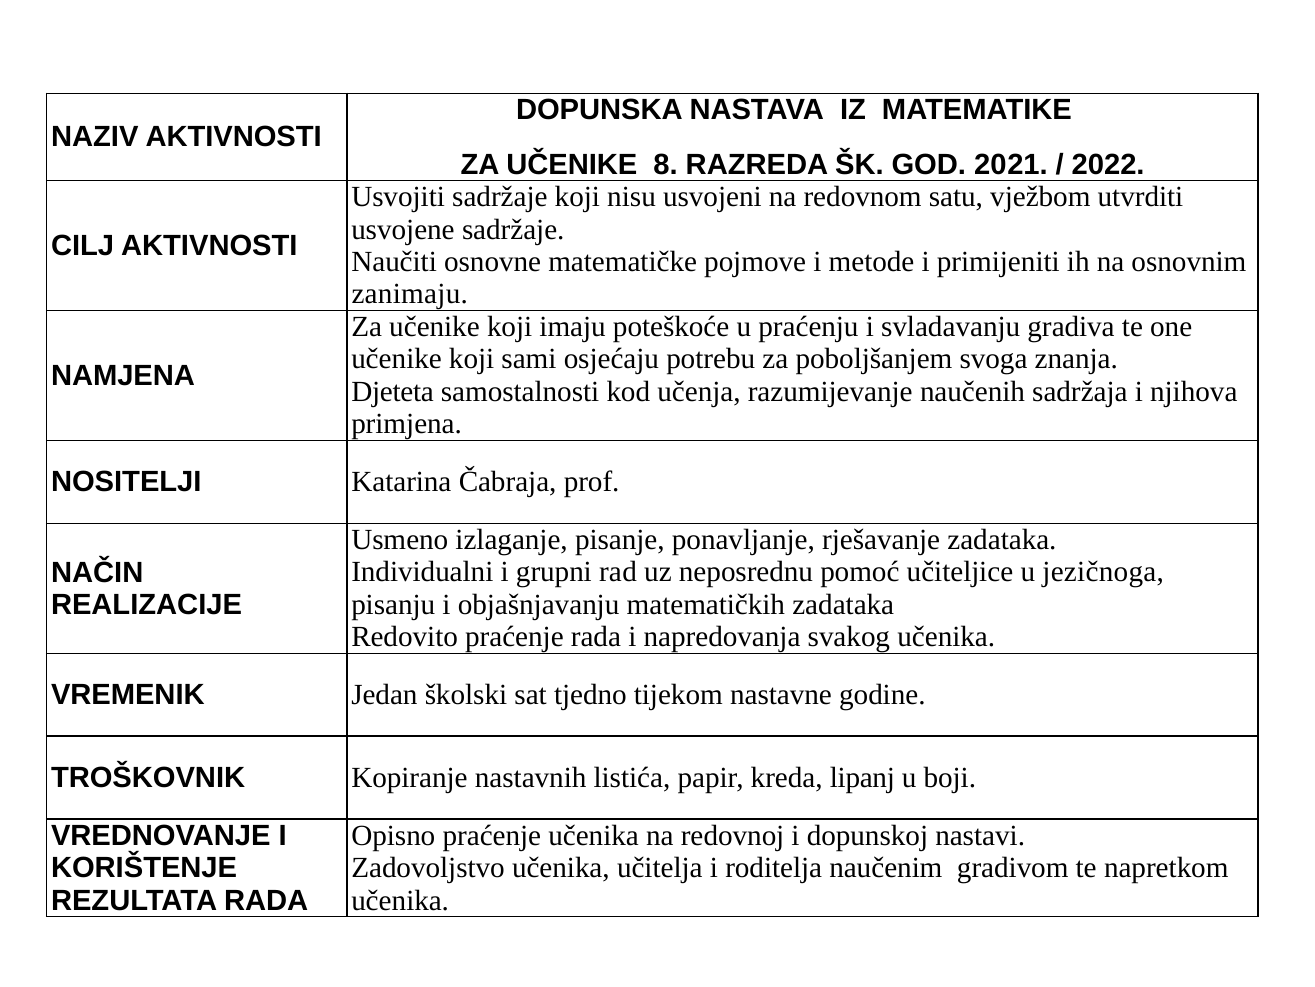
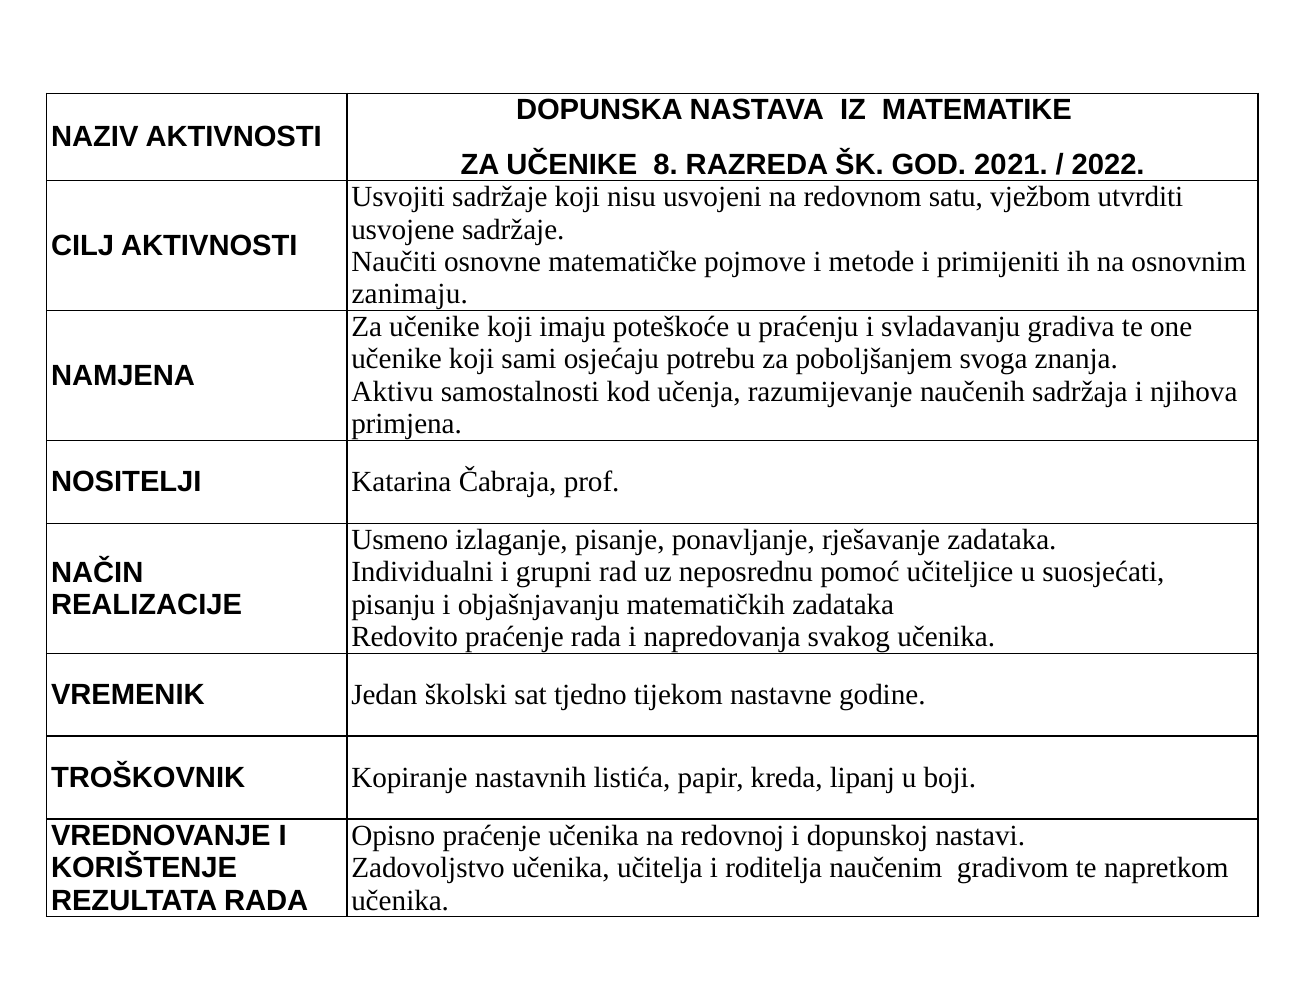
Djeteta: Djeteta -> Aktivu
jezičnoga: jezičnoga -> suosjećati
